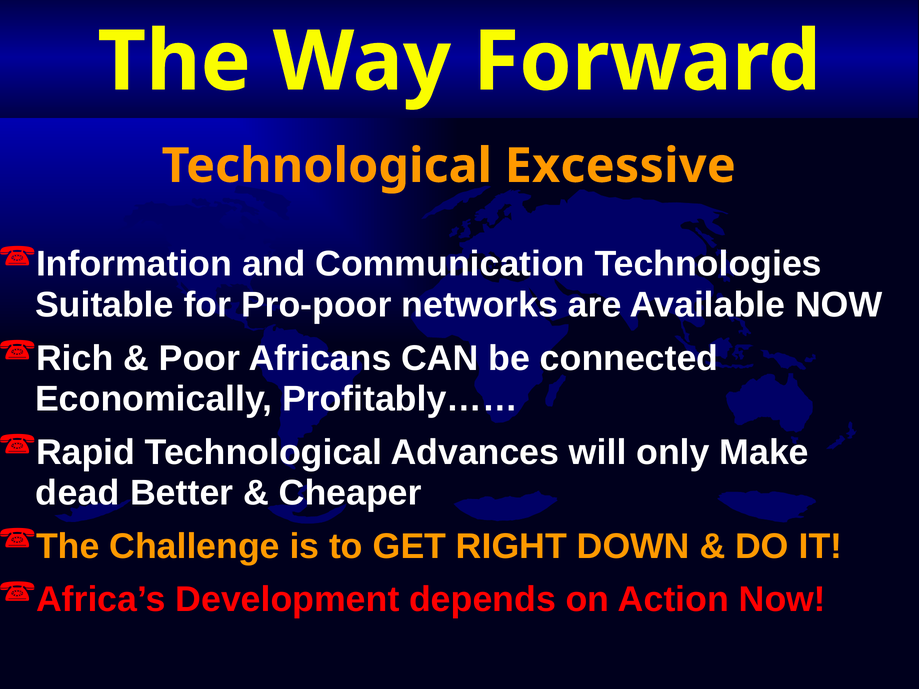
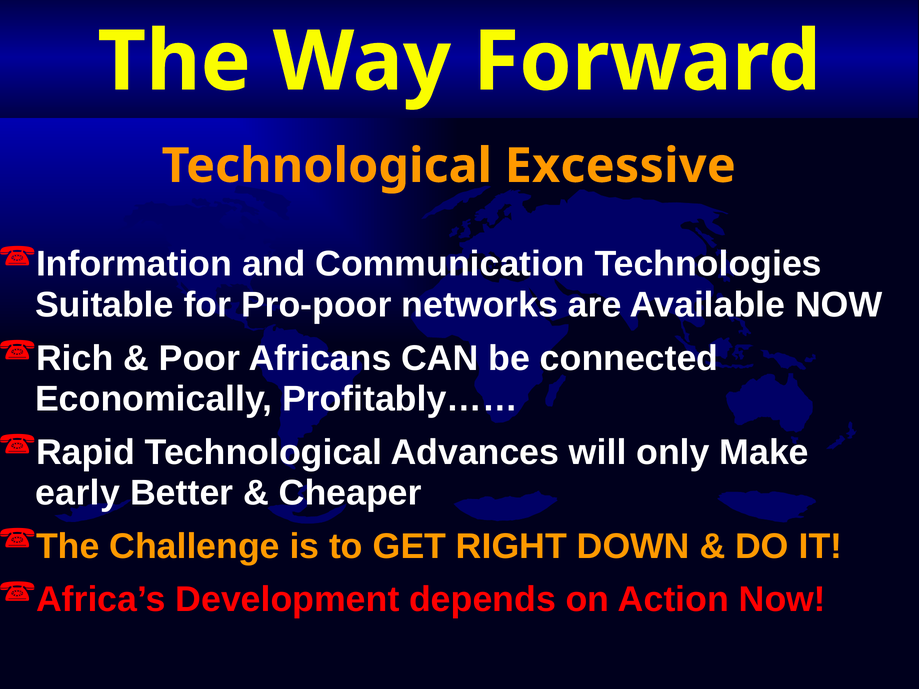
dead: dead -> early
